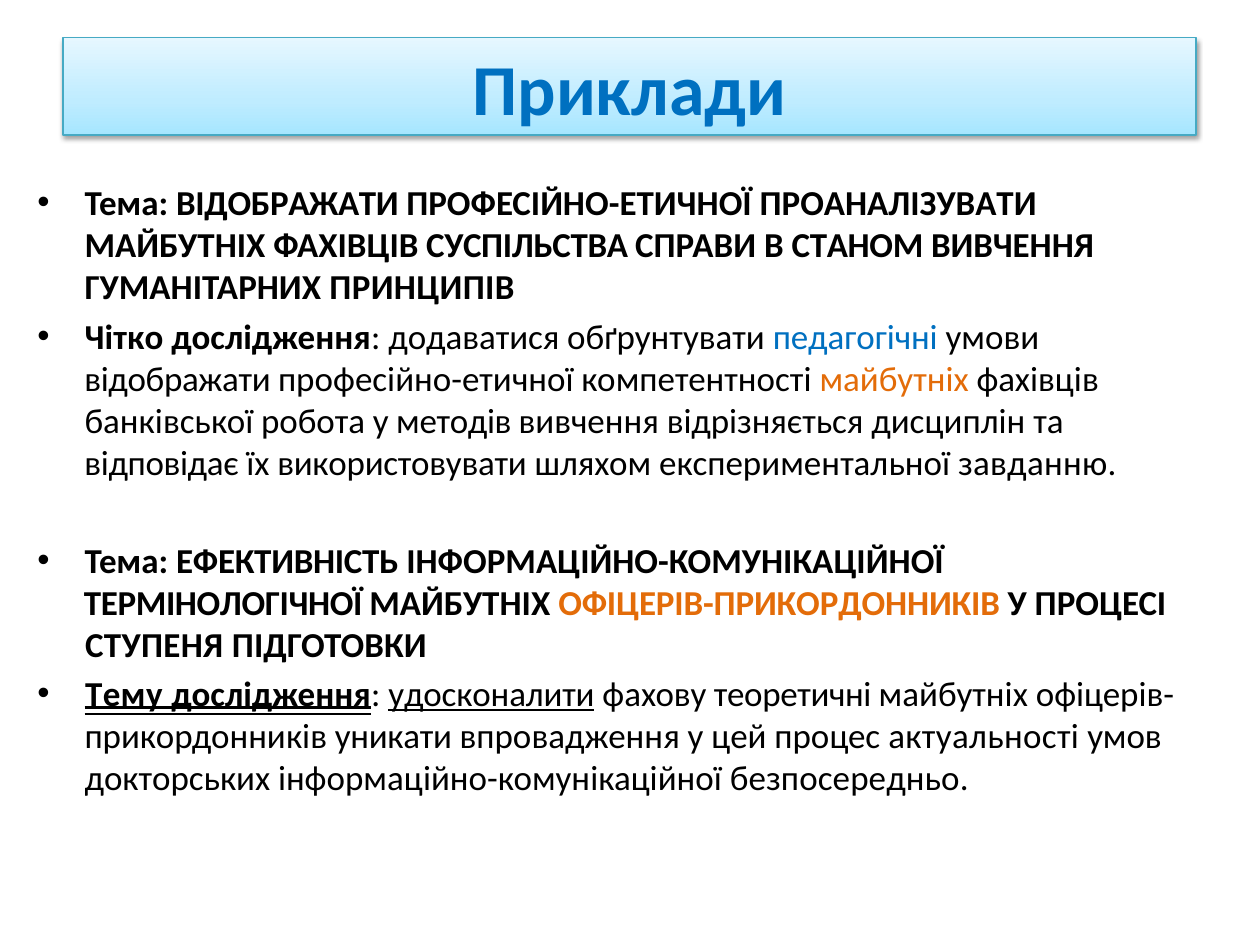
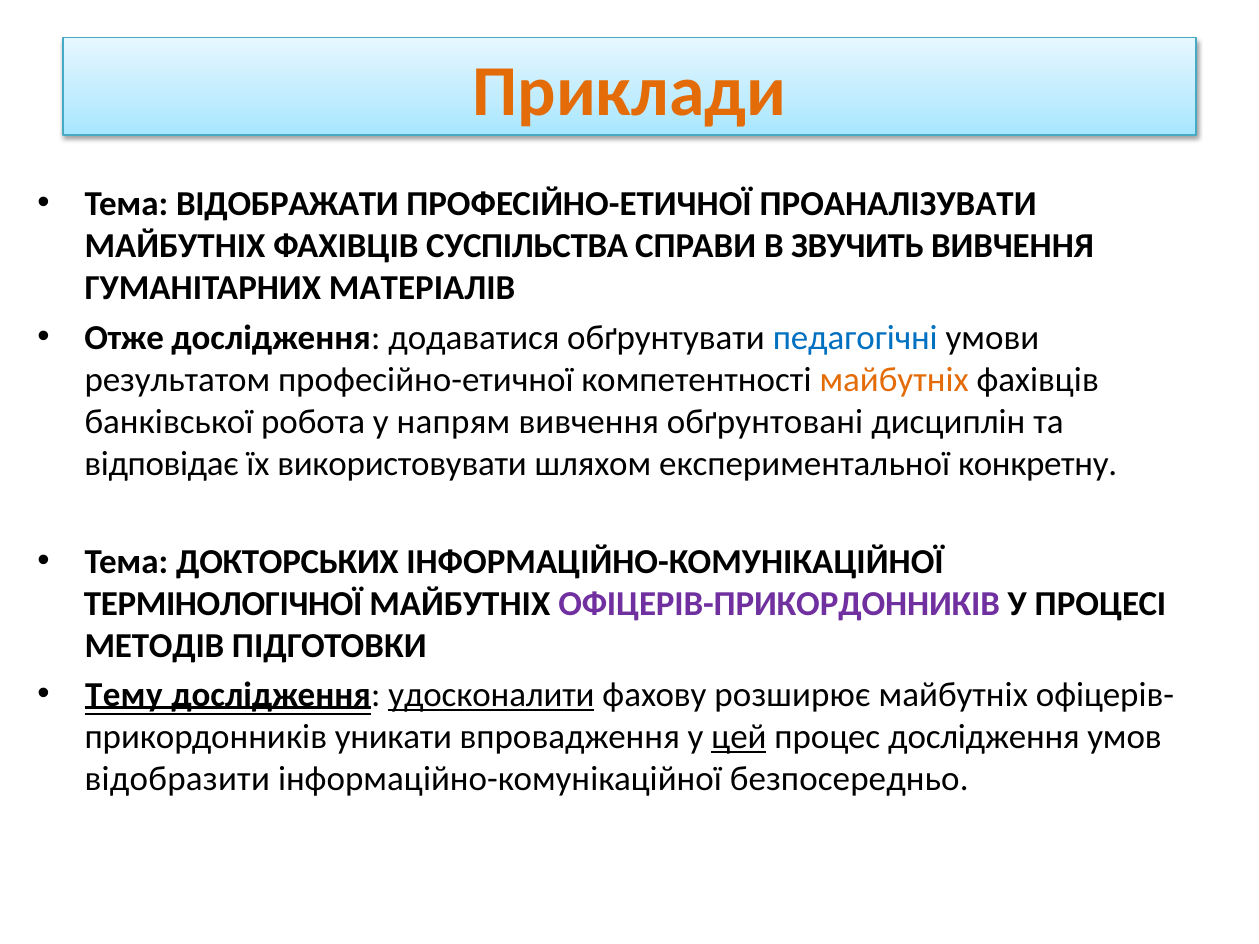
Приклади colour: blue -> orange
СТАНОМ: СТАНОМ -> ЗВУЧИТЬ
ПРИНЦИПІВ: ПРИНЦИПІВ -> МАТЕРІАЛІВ
Чітко: Чітко -> Отже
відображати at (178, 380): відображати -> результатом
методів: методів -> напрям
відрізняється: відрізняється -> обґрунтовані
завданню: завданню -> конкретну
ЕФЕКТИВНІСТЬ: ЕФЕКТИВНІСТЬ -> ДОКТОРСЬКИХ
ОФІЦЕРІВ-ПРИКОРДОННИКІВ colour: orange -> purple
СТУПЕНЯ: СТУПЕНЯ -> МЕТОДІВ
теоретичні: теоретичні -> розширює
цей underline: none -> present
процес актуальності: актуальності -> дослідження
докторських: докторських -> відобразити
